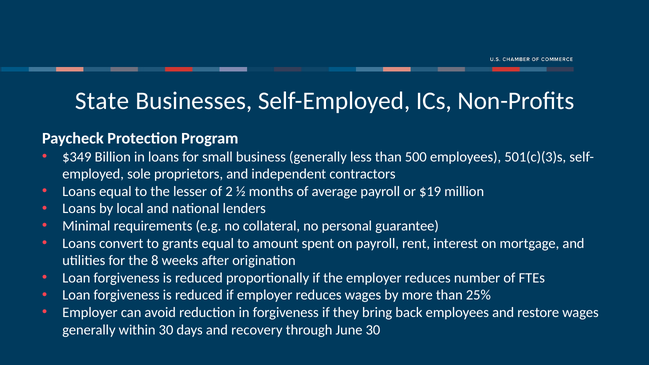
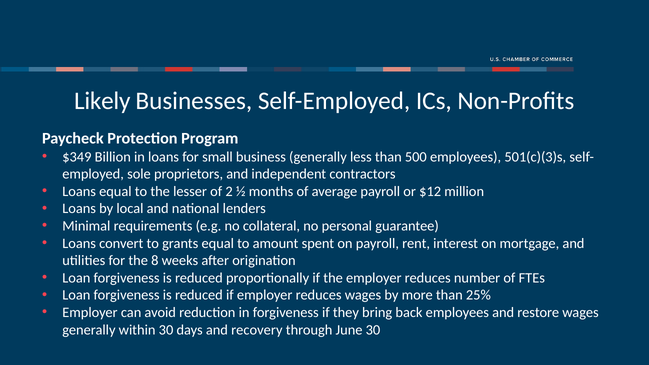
State: State -> Likely
$19: $19 -> $12
